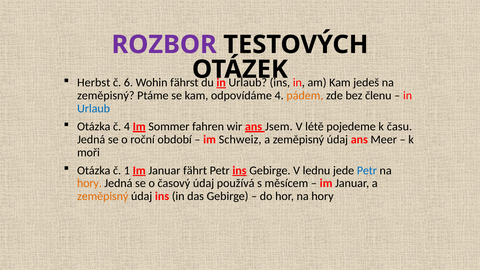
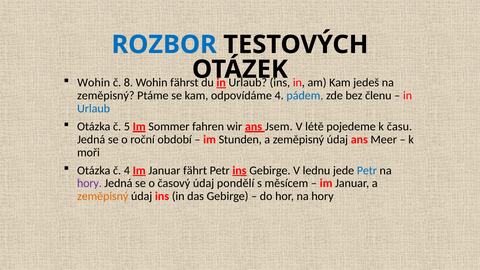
ROZBOR colour: purple -> blue
Herbst at (94, 83): Herbst -> Wohin
6: 6 -> 8
pádem colour: orange -> blue
č 4: 4 -> 5
Schweiz: Schweiz -> Stunden
č 1: 1 -> 4
hory at (89, 183) colour: orange -> purple
používá: používá -> pondělí
